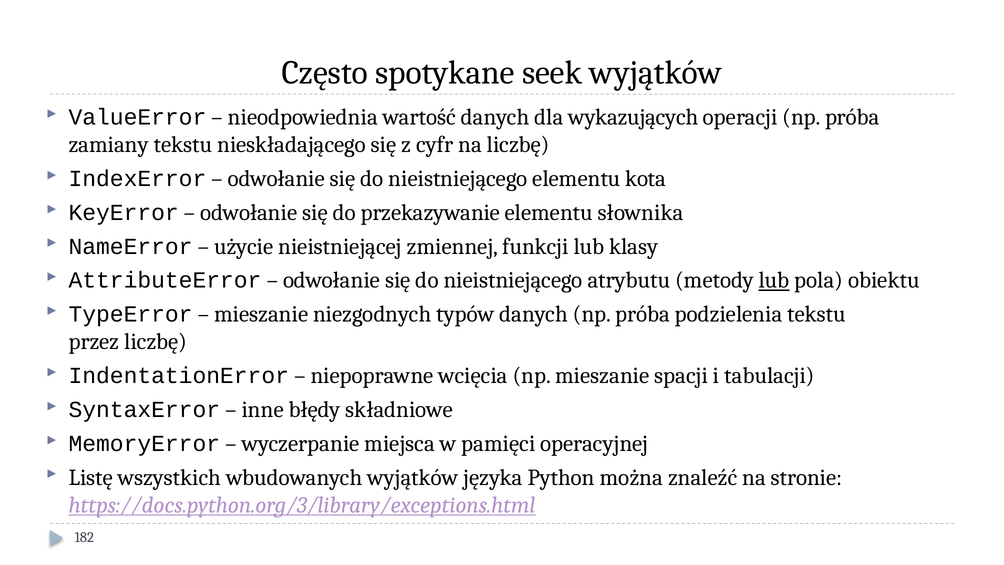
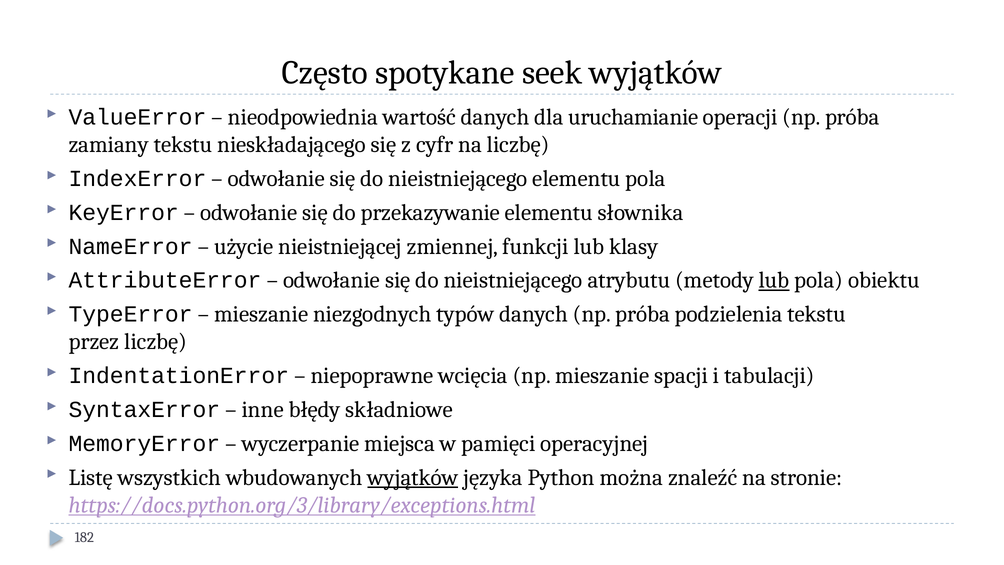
wykazujących: wykazujących -> uruchamianie
elementu kota: kota -> pola
wyjątków at (413, 477) underline: none -> present
